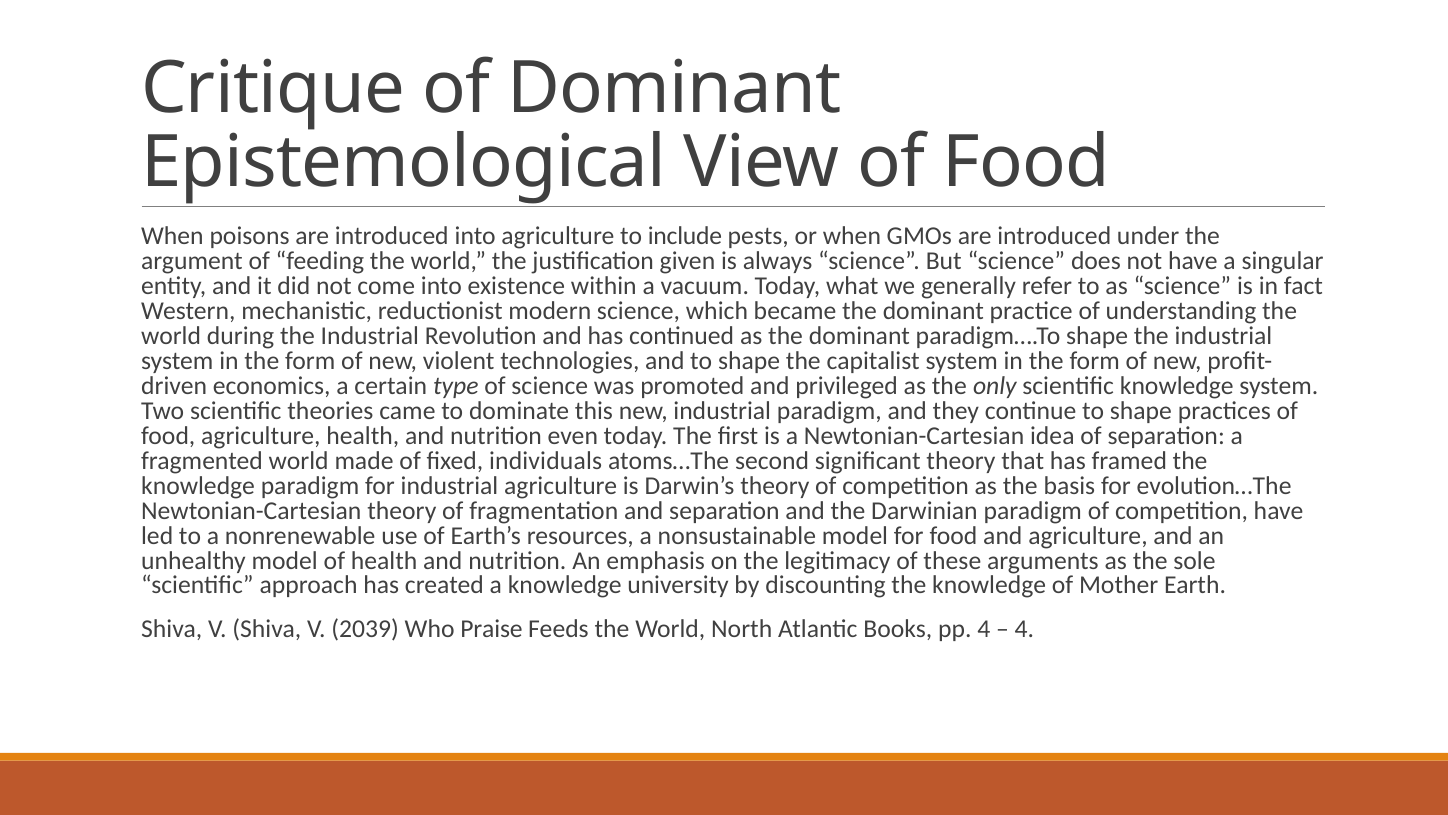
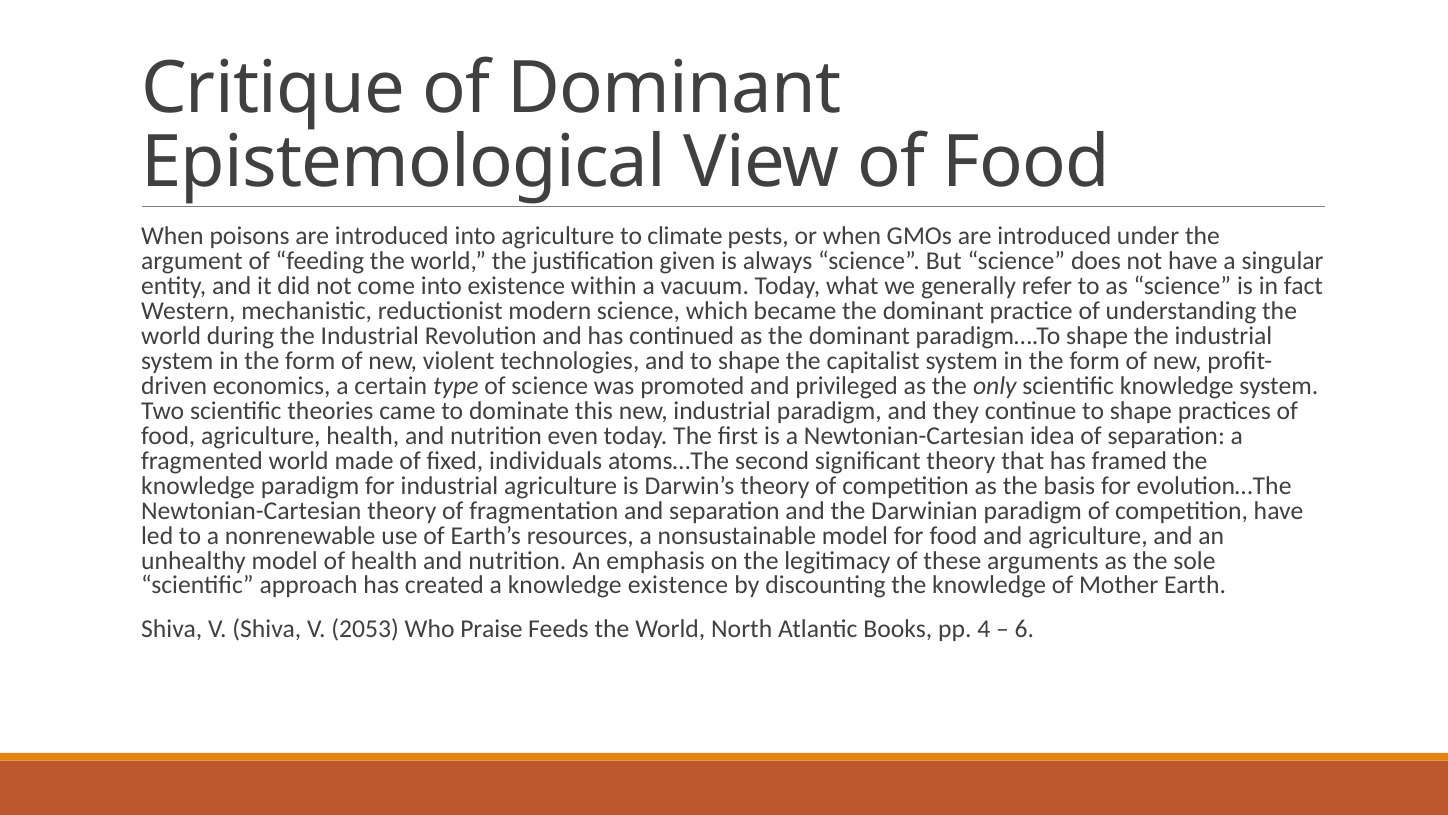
include: include -> climate
knowledge university: university -> existence
2039: 2039 -> 2053
4 at (1024, 629): 4 -> 6
